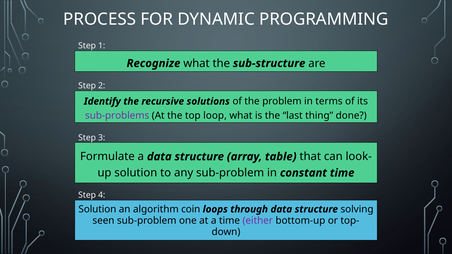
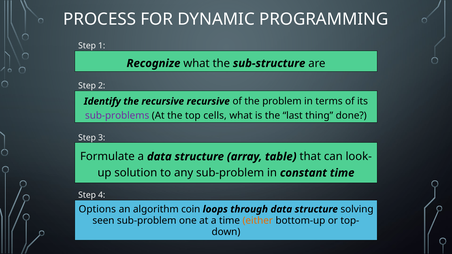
recursive solutions: solutions -> recursive
loop: loop -> cells
Solution at (97, 209): Solution -> Options
either colour: purple -> orange
